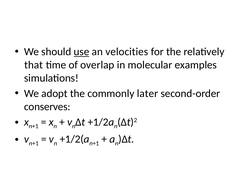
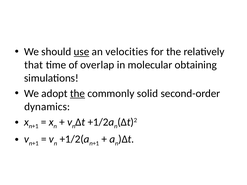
examples: examples -> obtaining
the at (78, 94) underline: none -> present
later: later -> solid
conserves: conserves -> dynamics
